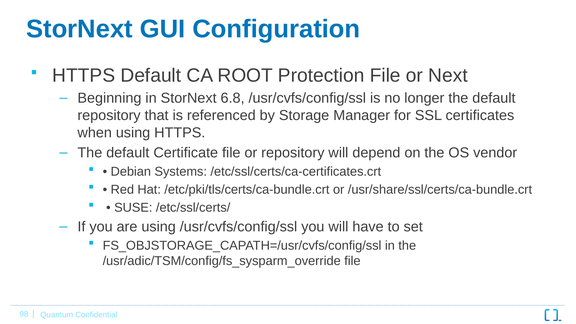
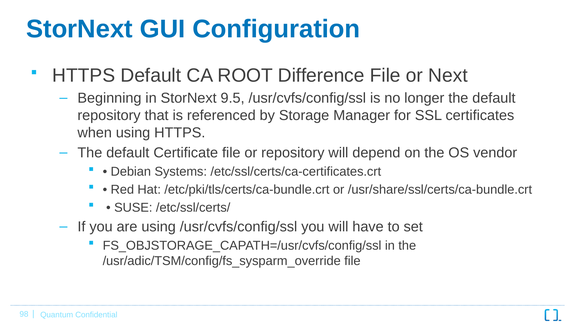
Protection: Protection -> Difference
6.8: 6.8 -> 9.5
